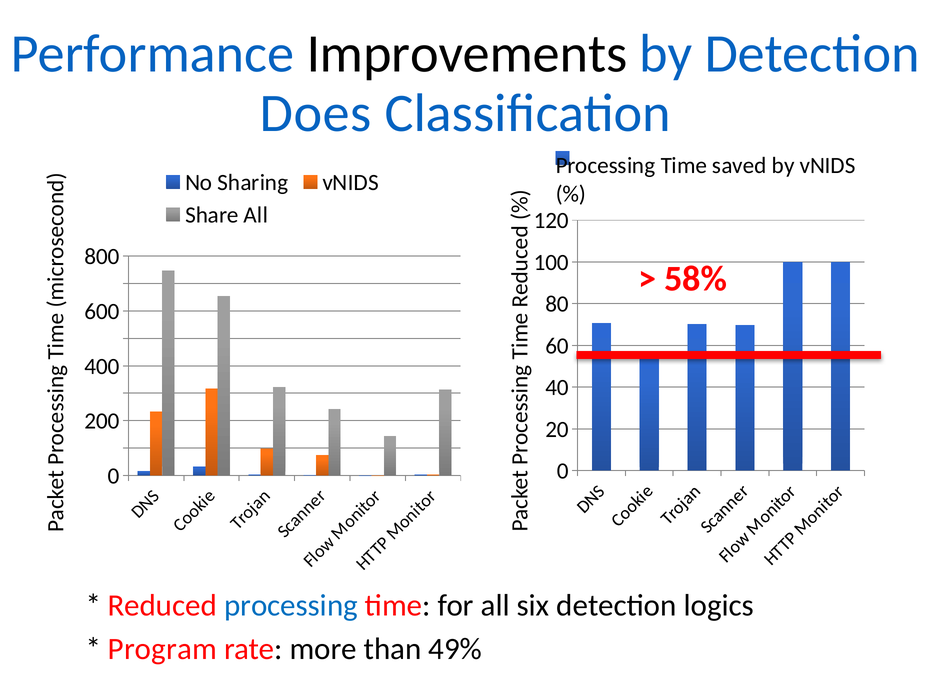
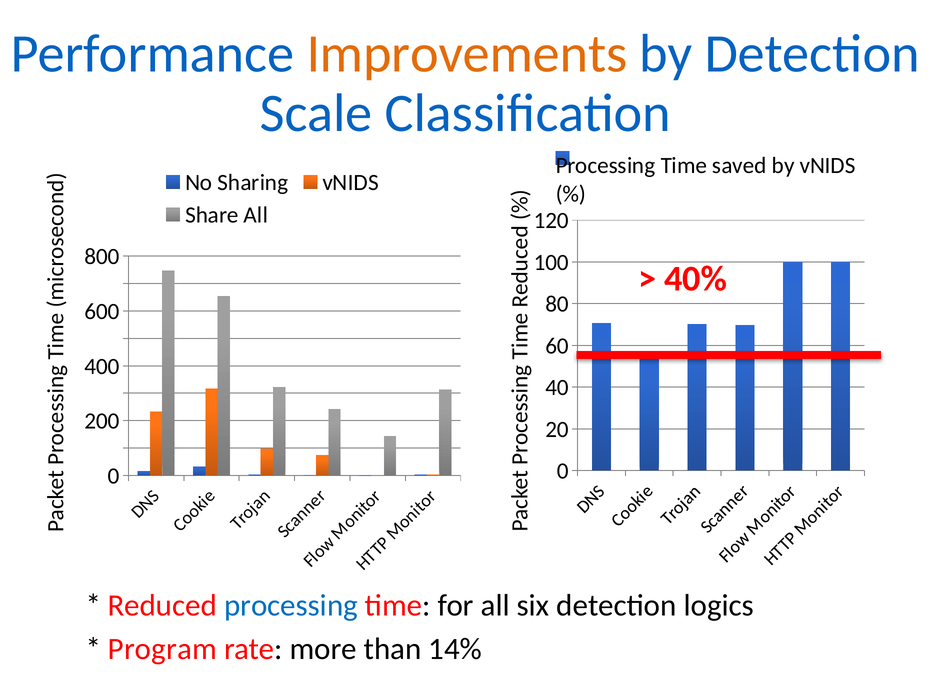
Improvements colour: black -> orange
Does: Does -> Scale
58%: 58% -> 40%
49%: 49% -> 14%
